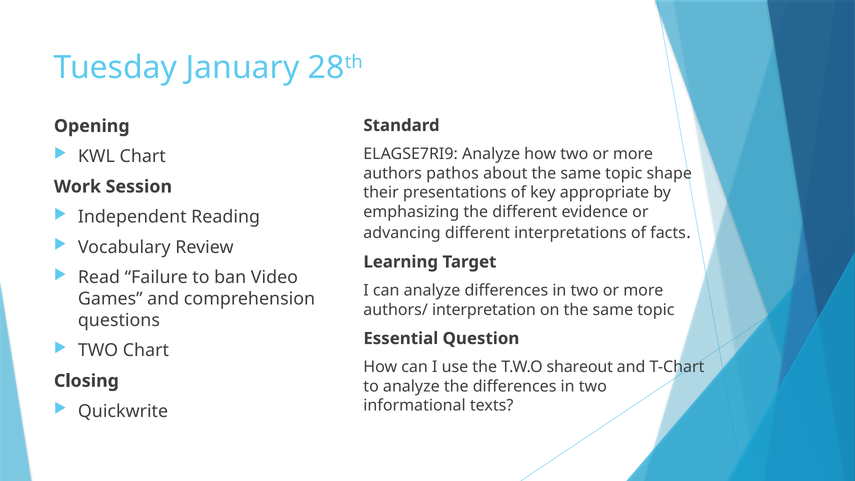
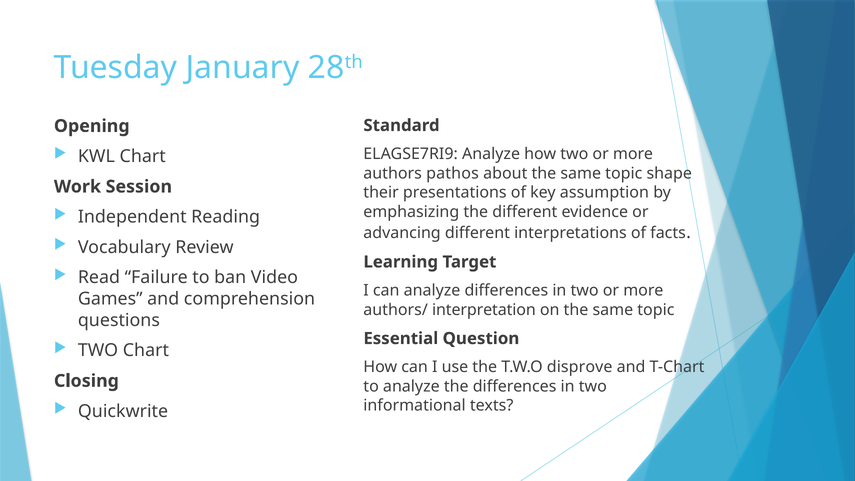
appropriate: appropriate -> assumption
shareout: shareout -> disprove
